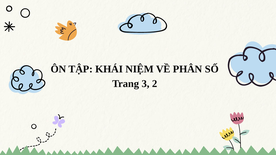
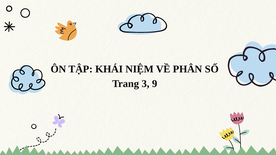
2: 2 -> 9
